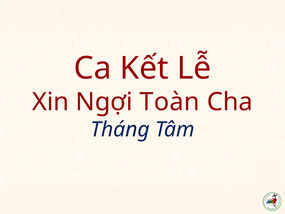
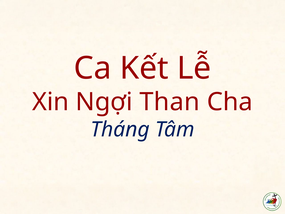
Toàn: Toàn -> Than
